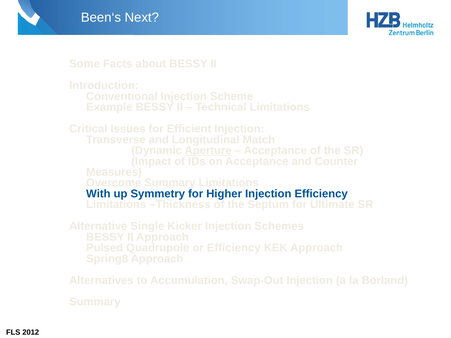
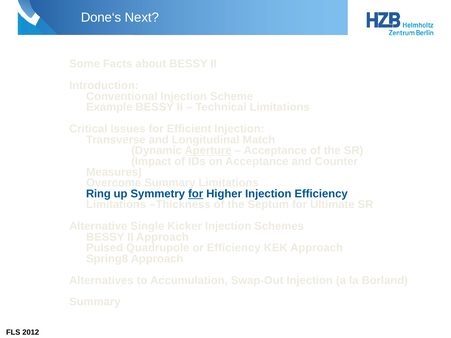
Been‘s: Been‘s -> Done‘s
With: With -> Ring
for at (196, 194) underline: none -> present
